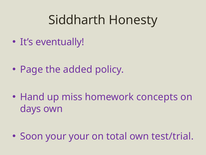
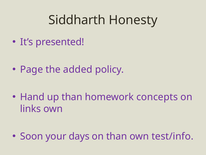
eventually: eventually -> presented
up miss: miss -> than
days: days -> links
your your: your -> days
on total: total -> than
test/trial: test/trial -> test/info
